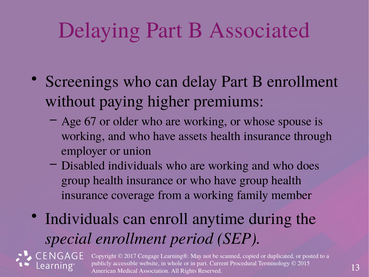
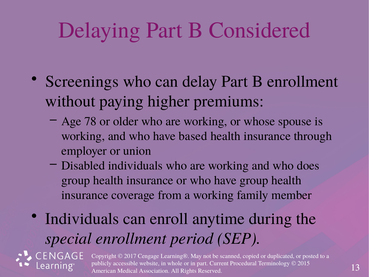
Associated: Associated -> Considered
67: 67 -> 78
assets: assets -> based
